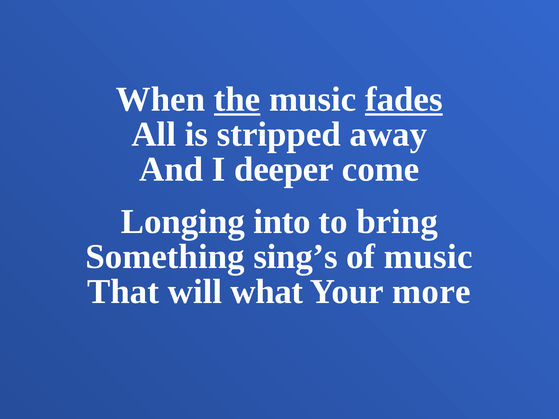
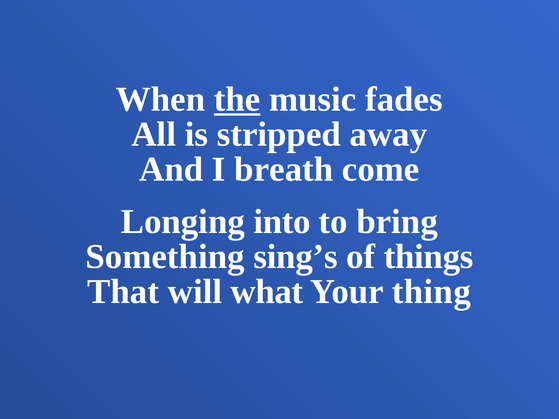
fades underline: present -> none
deeper: deeper -> breath
of music: music -> things
more: more -> thing
